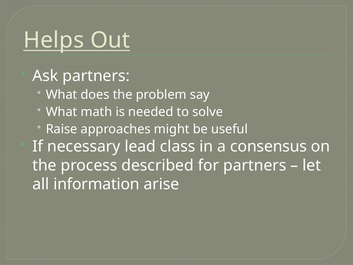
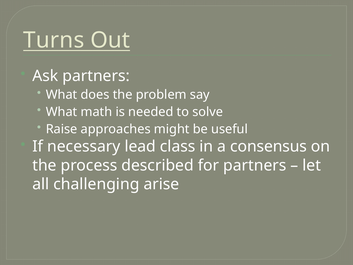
Helps: Helps -> Turns
information: information -> challenging
